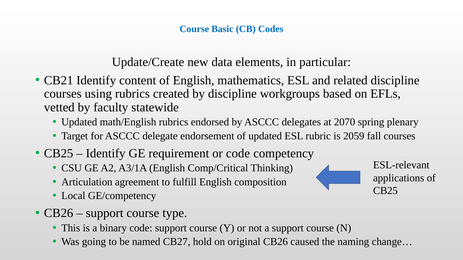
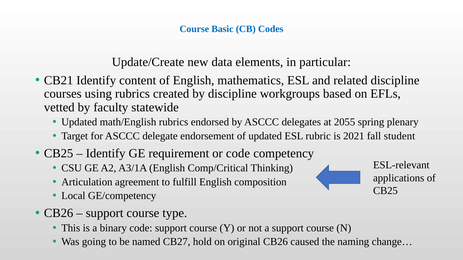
2070: 2070 -> 2055
2059: 2059 -> 2021
fall courses: courses -> student
